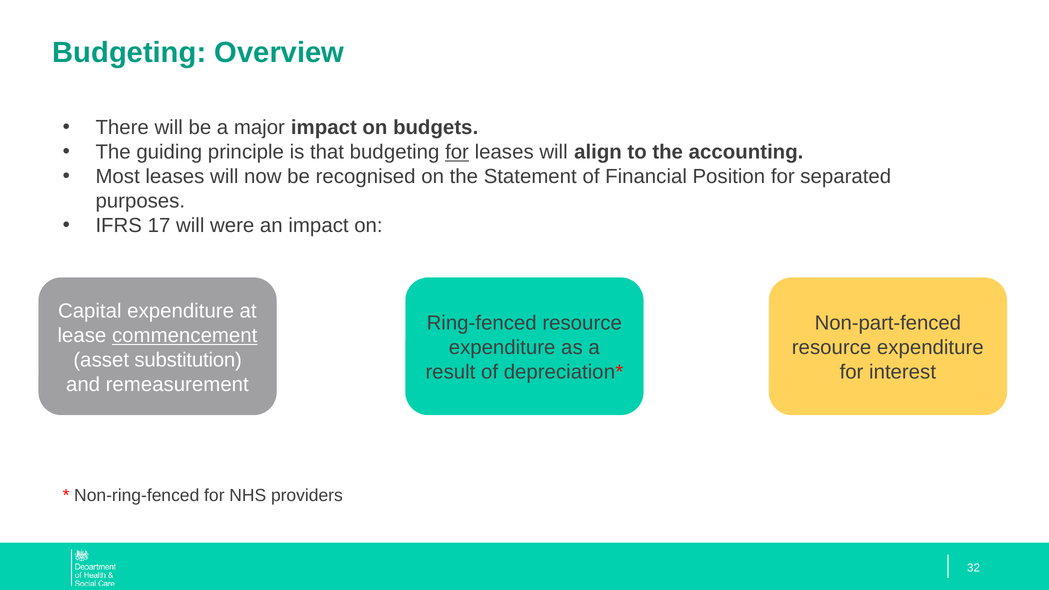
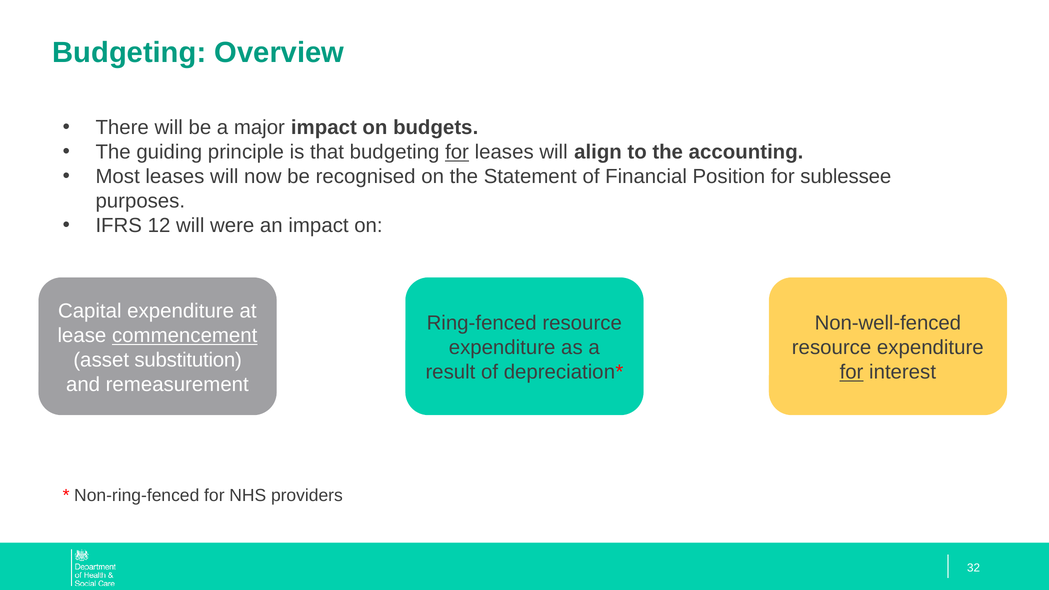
separated: separated -> sublessee
17: 17 -> 12
Non-part-fenced: Non-part-fenced -> Non-well-fenced
for at (852, 372) underline: none -> present
